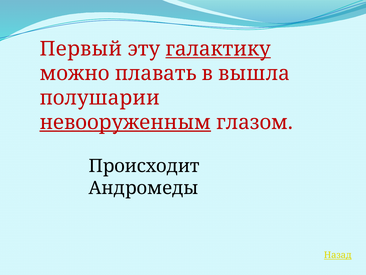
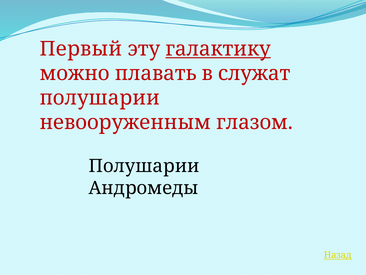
вышла: вышла -> служат
невооруженным underline: present -> none
Происходит at (144, 166): Происходит -> Полушарии
